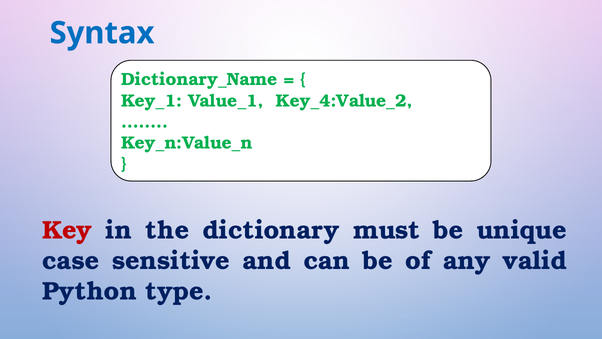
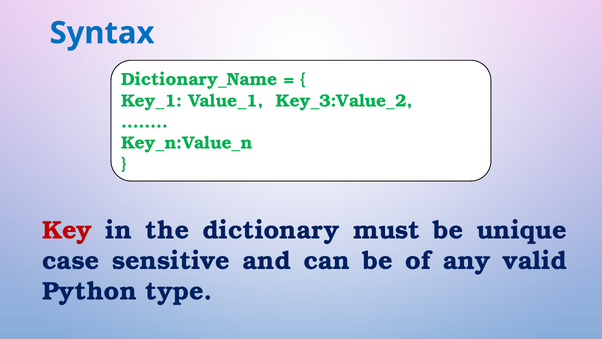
Key_4:Value_2: Key_4:Value_2 -> Key_3:Value_2
